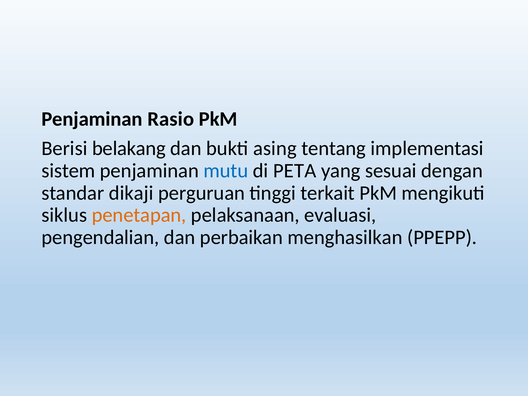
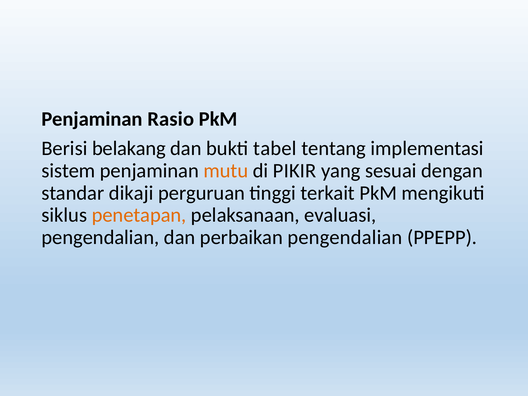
asing: asing -> tabel
mutu colour: blue -> orange
PETA: PETA -> PIKIR
perbaikan menghasilkan: menghasilkan -> pengendalian
